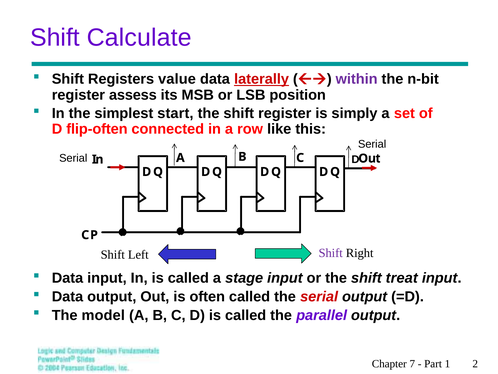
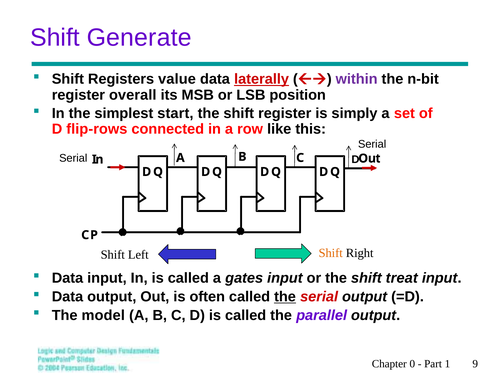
Calculate: Calculate -> Generate
assess: assess -> overall
flip-often: flip-often -> flip-rows
Shift at (331, 253) colour: purple -> orange
stage: stage -> gates
the at (285, 296) underline: none -> present
7: 7 -> 0
2: 2 -> 9
